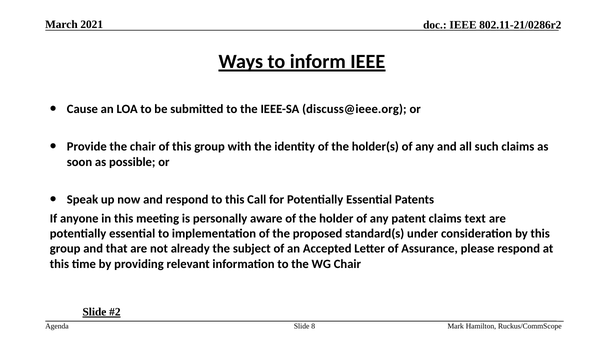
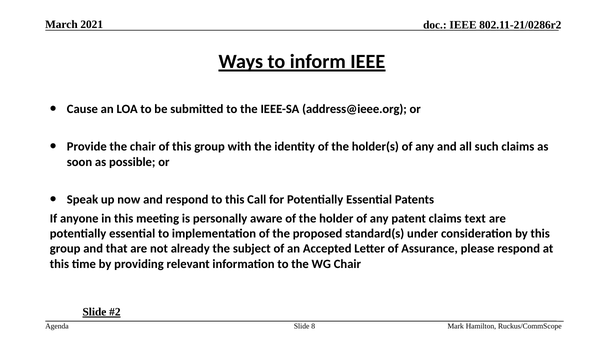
discuss@ieee.org: discuss@ieee.org -> address@ieee.org
